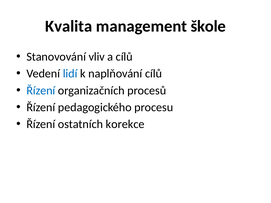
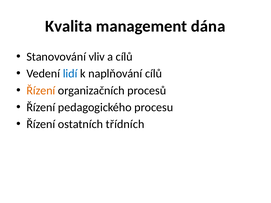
škole: škole -> dána
Řízení at (41, 91) colour: blue -> orange
korekce: korekce -> třídních
